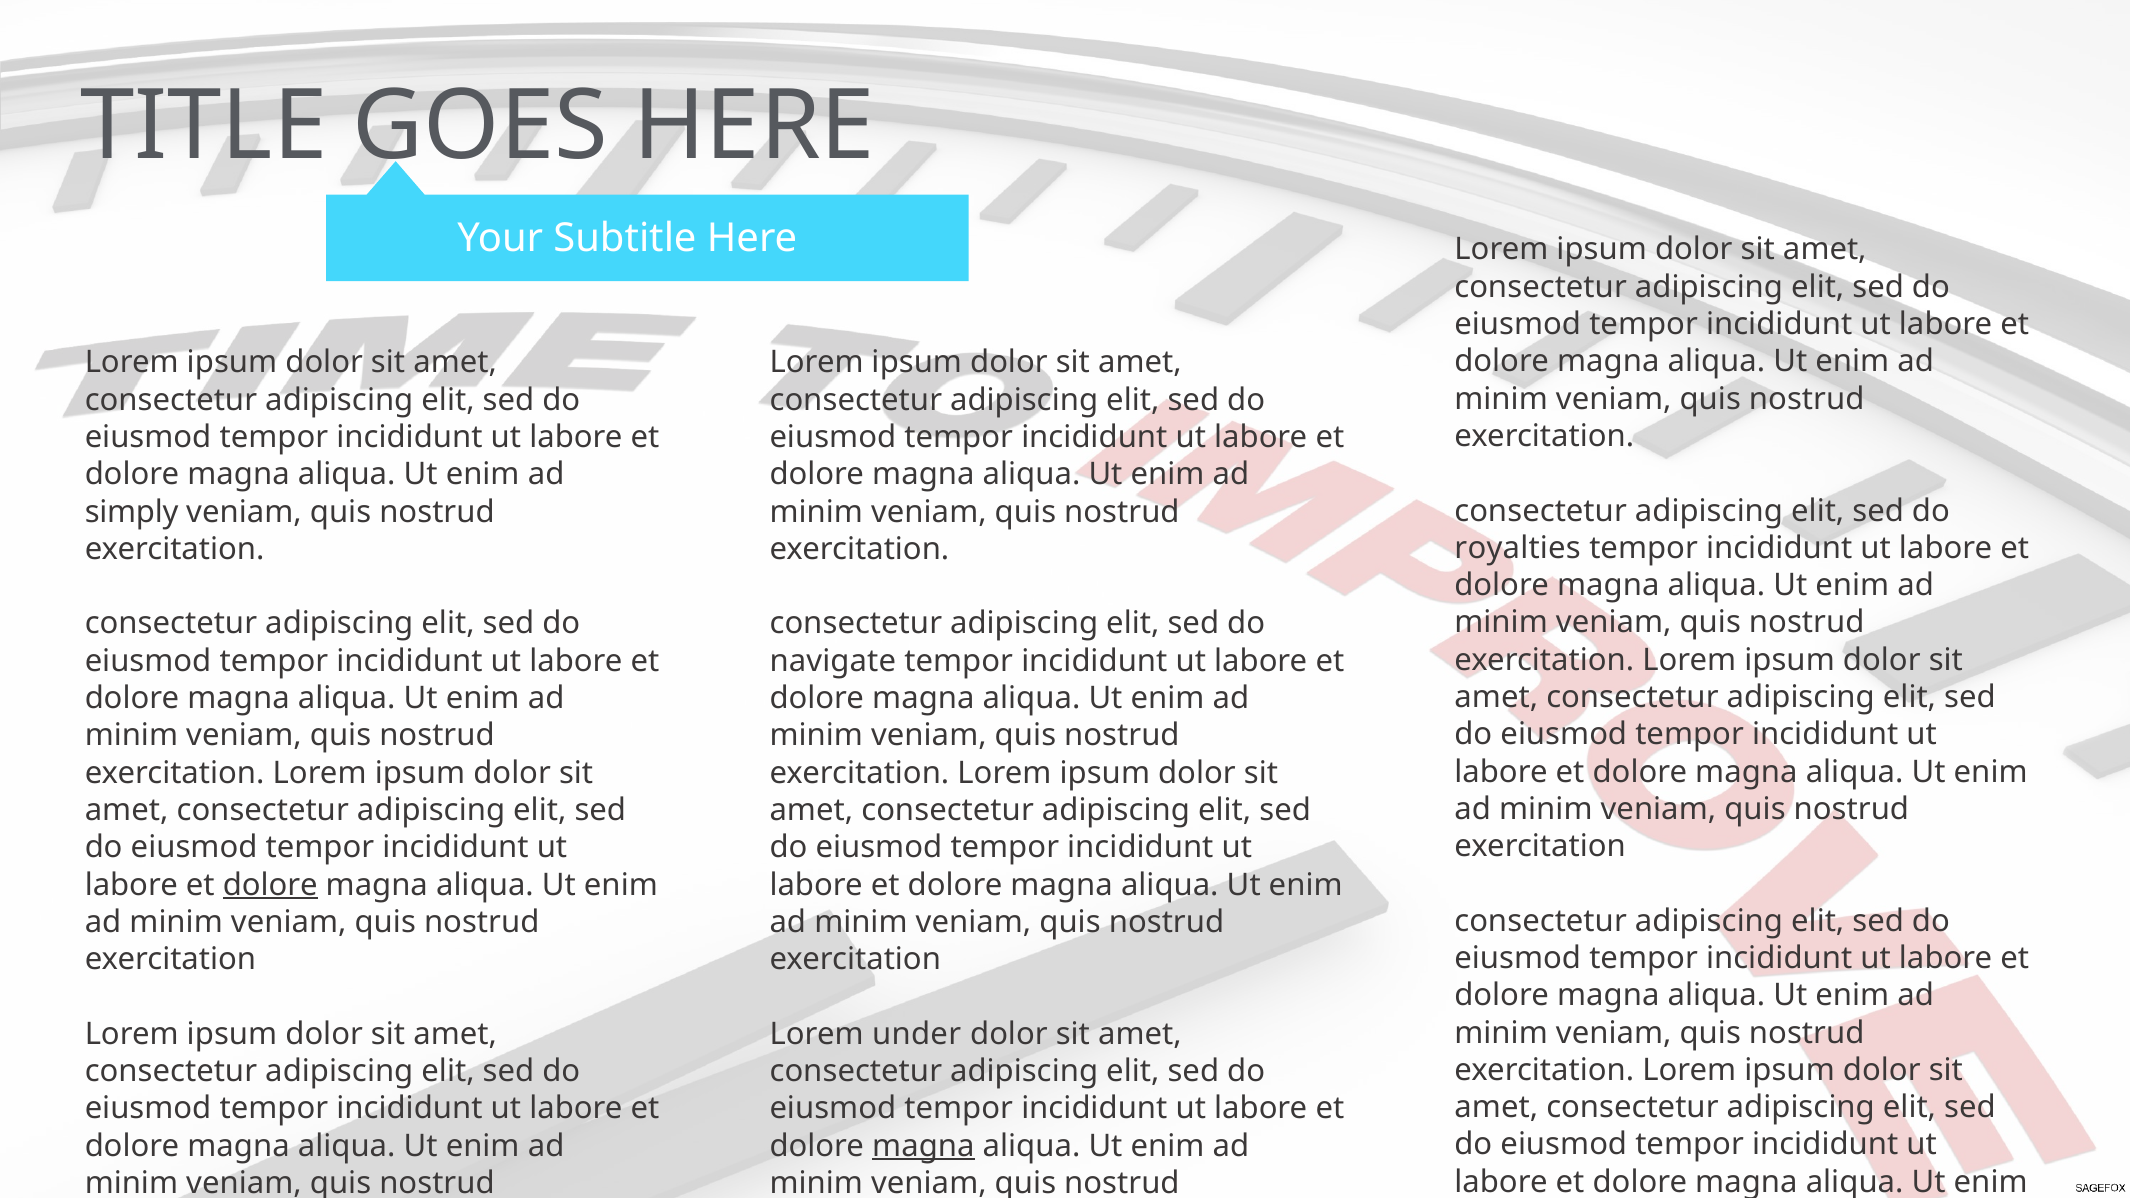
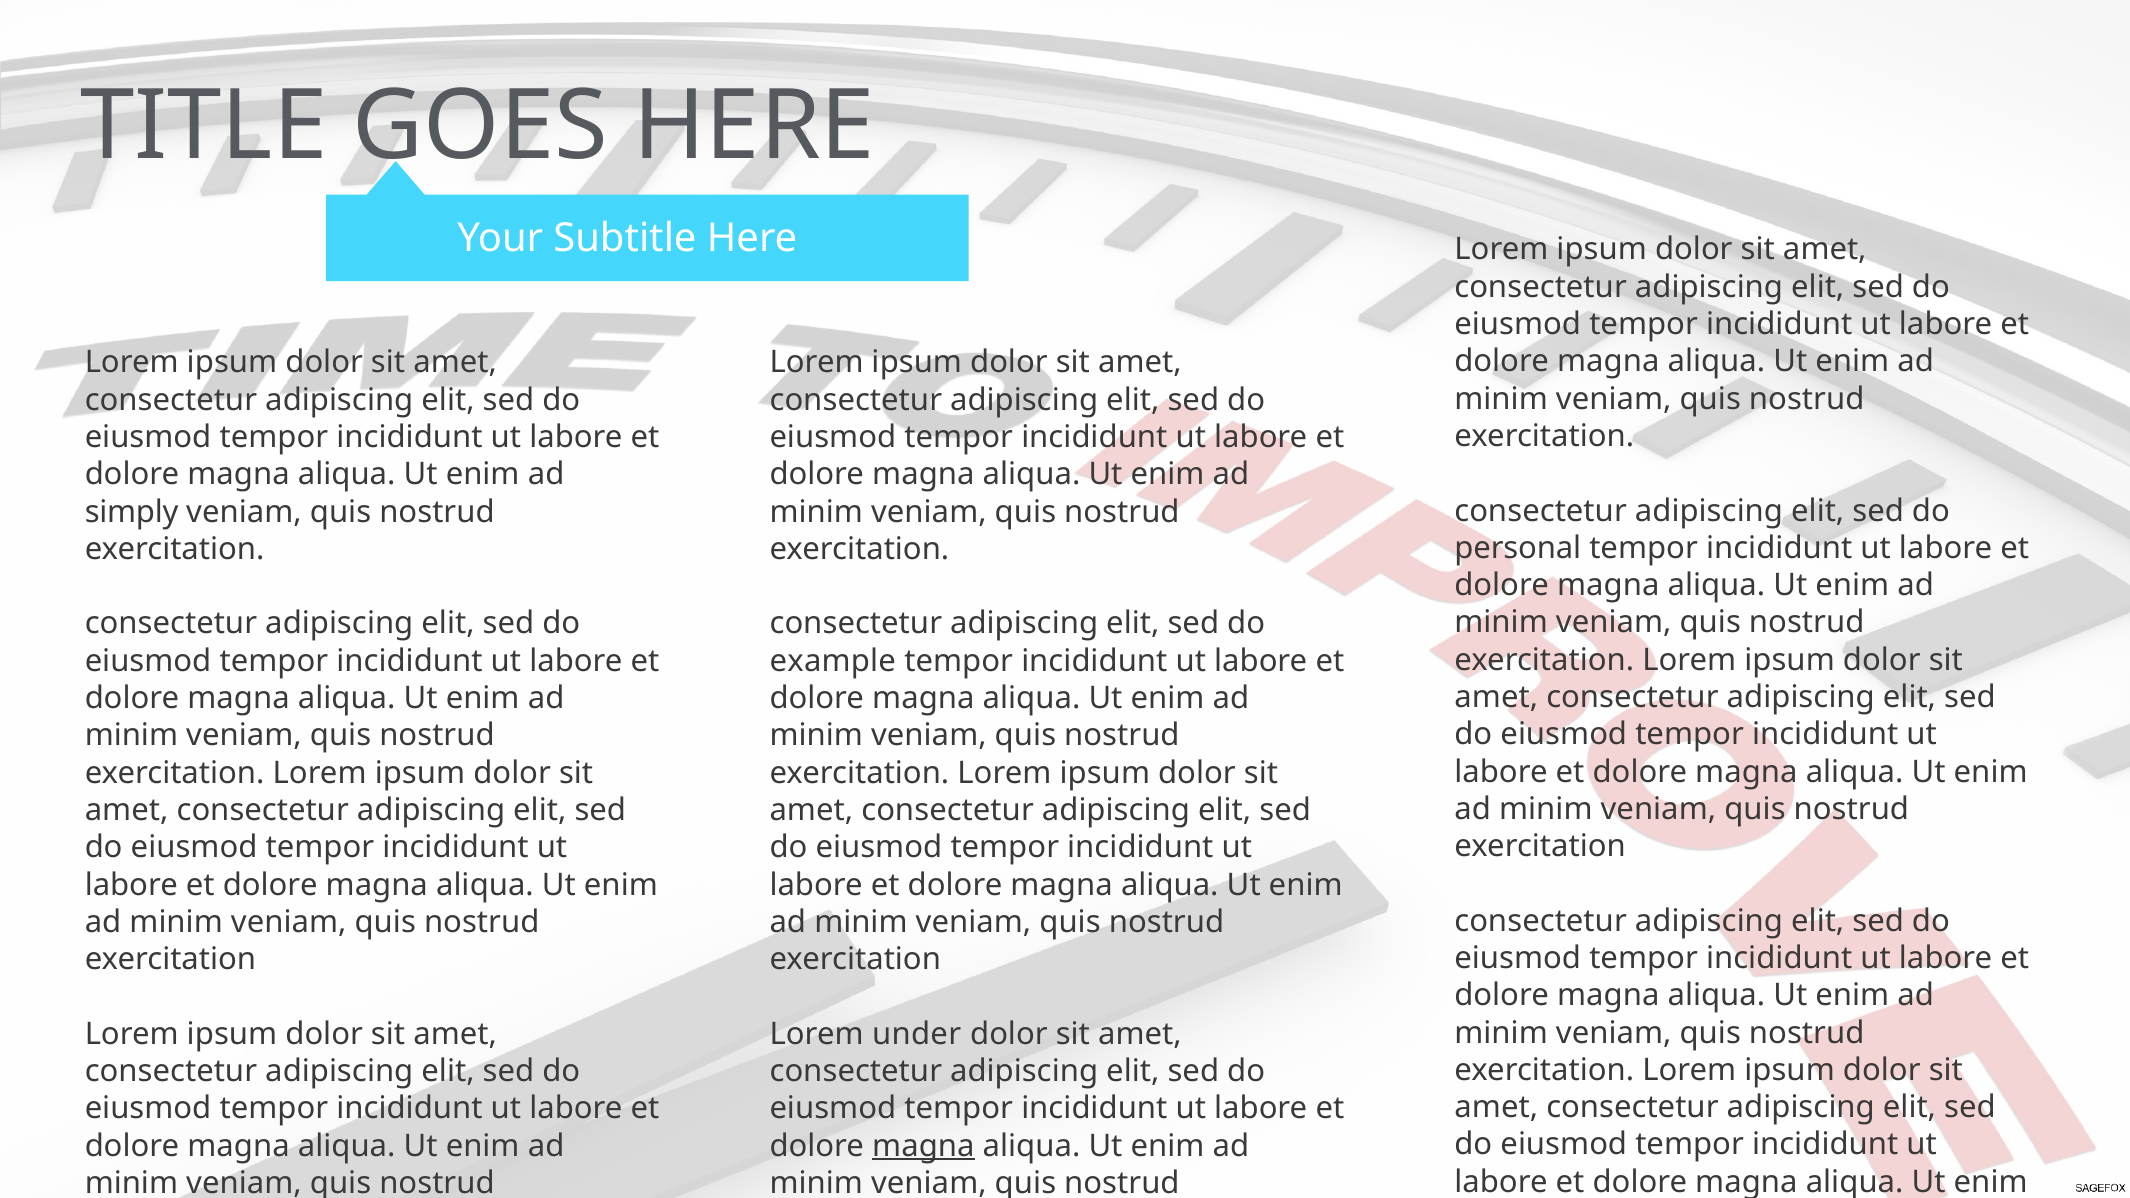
royalties: royalties -> personal
navigate: navigate -> example
dolore at (270, 885) underline: present -> none
